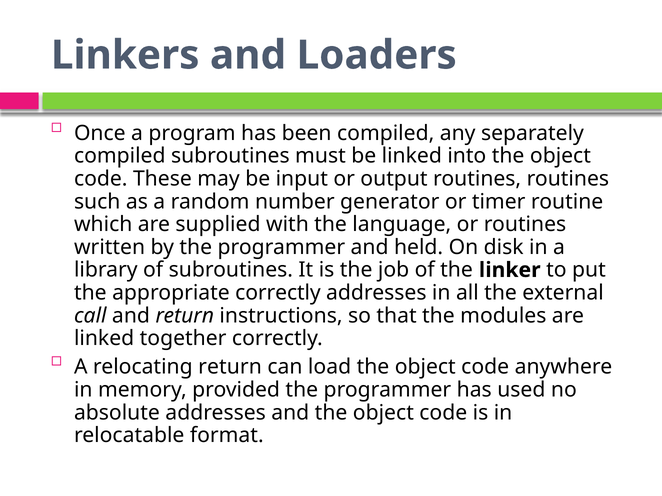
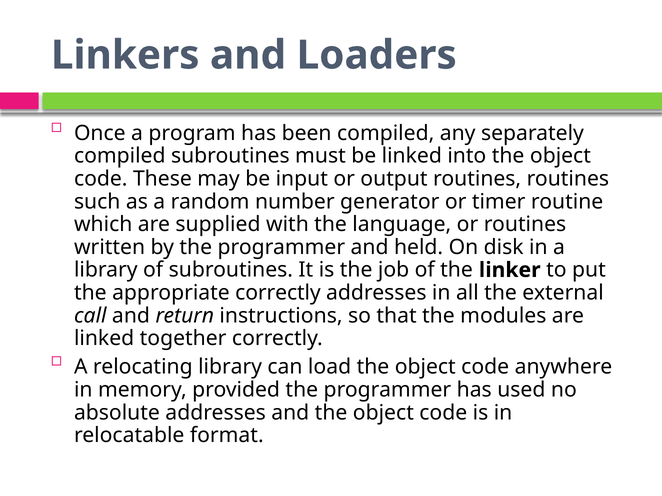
relocating return: return -> library
